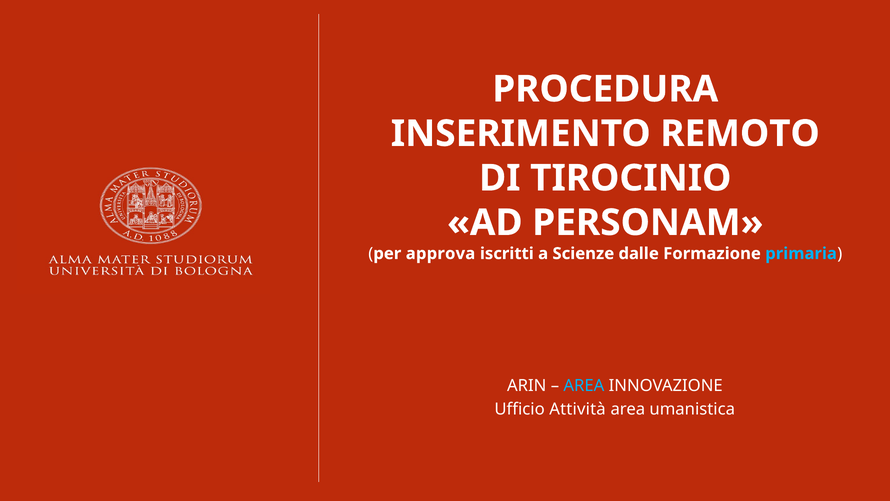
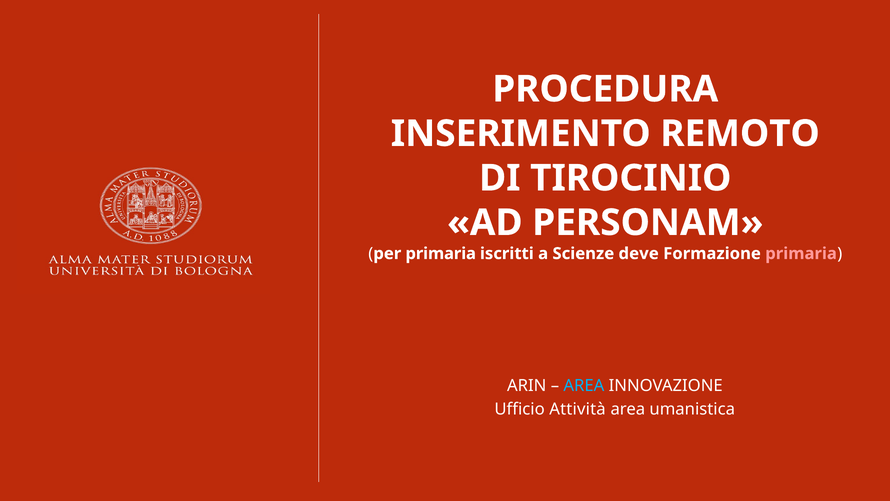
per approva: approva -> primaria
dalle: dalle -> deve
primaria at (801, 253) colour: light blue -> pink
